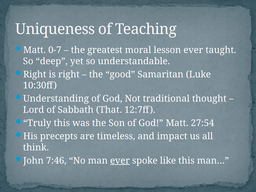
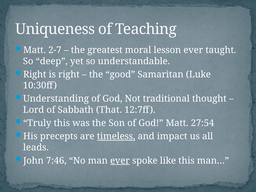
0-7: 0-7 -> 2-7
timeless underline: none -> present
think: think -> leads
